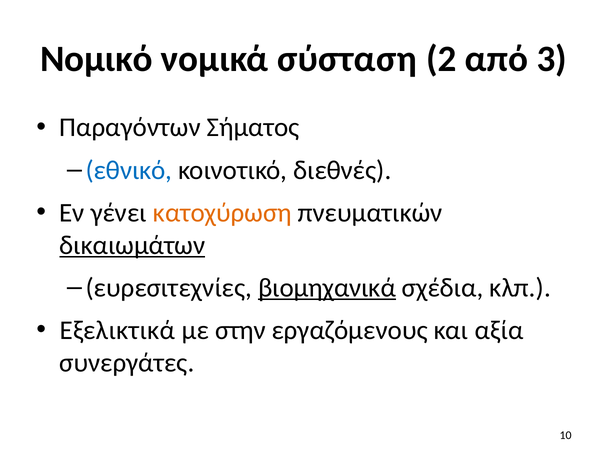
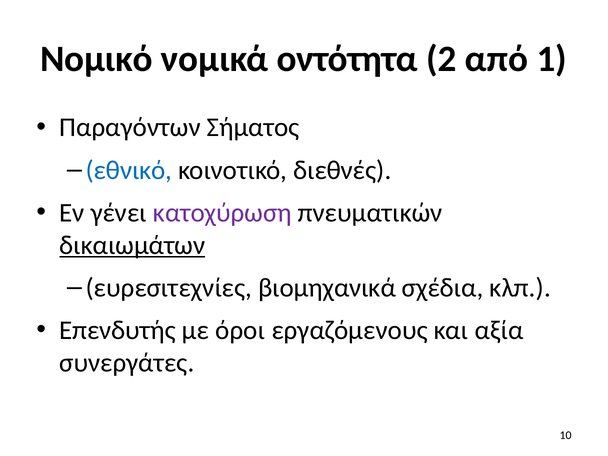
σύσταση: σύσταση -> οντότητα
3: 3 -> 1
κατοχύρωση colour: orange -> purple
βιομηχανικά underline: present -> none
Εξελικτικά: Εξελικτικά -> Επενδυτής
στην: στην -> όροι
